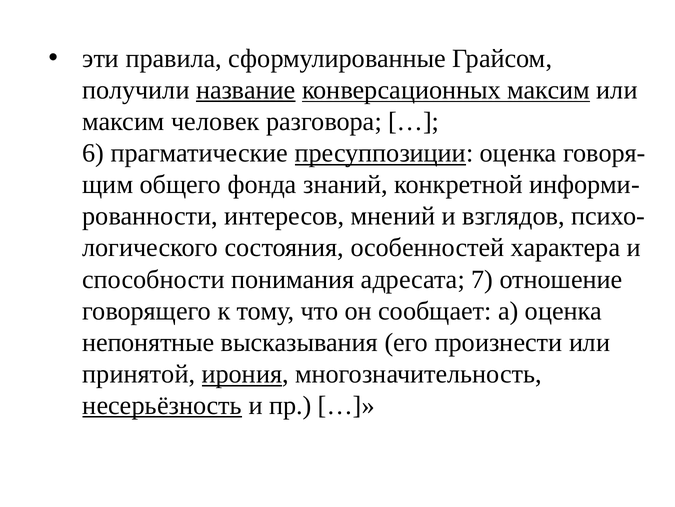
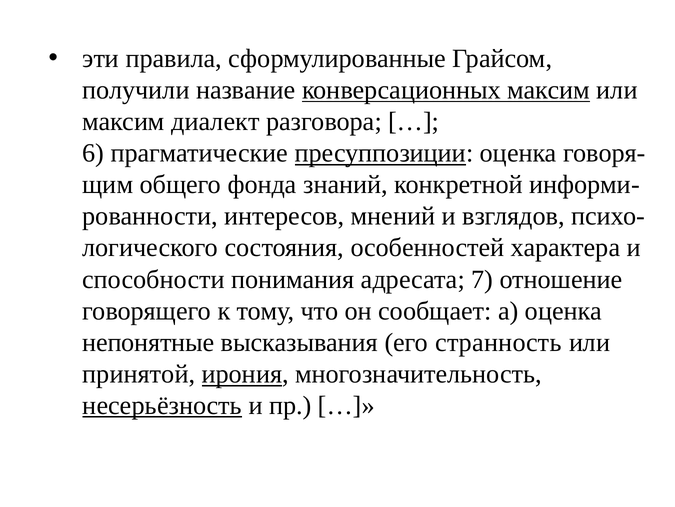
название underline: present -> none
человек: человек -> диалект
произнести: произнести -> странность
